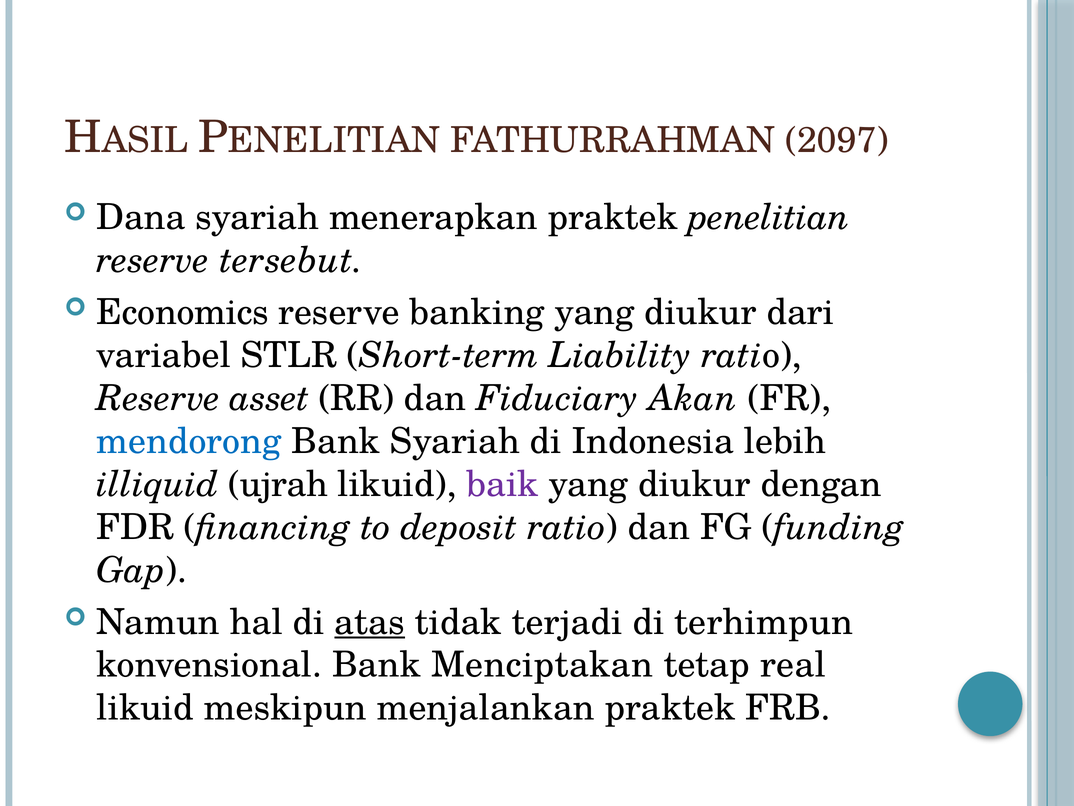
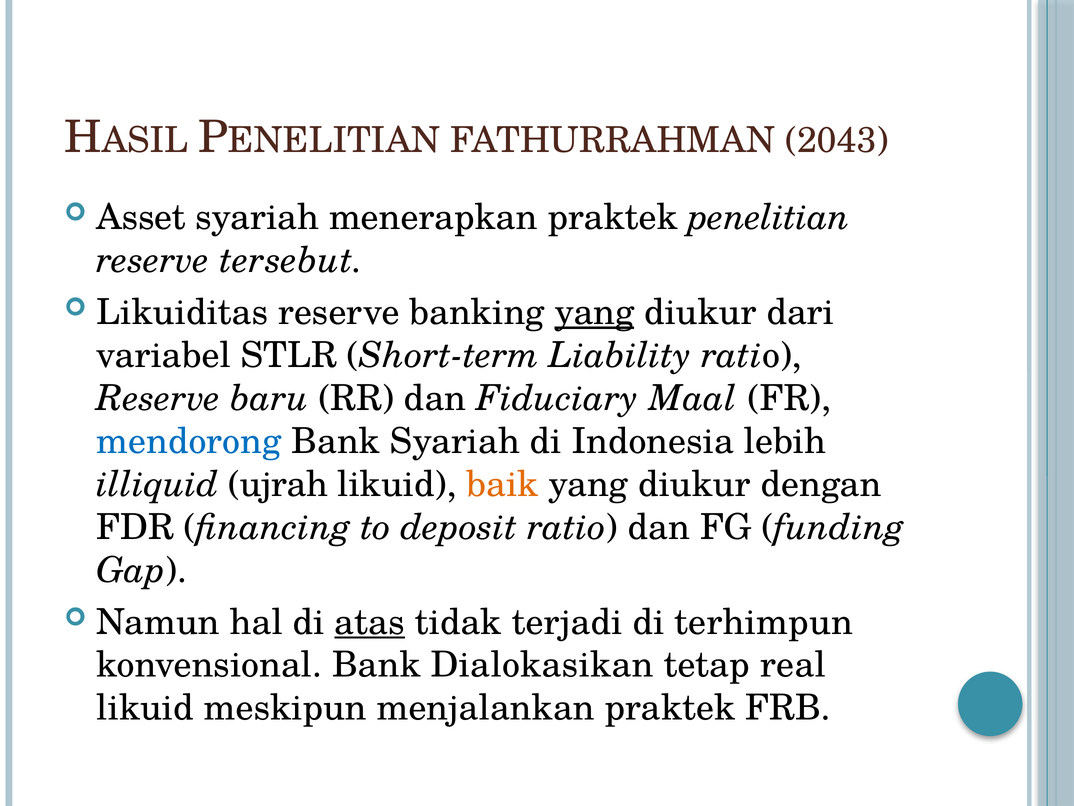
2097: 2097 -> 2043
Dana: Dana -> Asset
Economics: Economics -> Likuiditas
yang at (594, 312) underline: none -> present
asset: asset -> baru
Akan: Akan -> Maal
baik colour: purple -> orange
Menciptakan: Menciptakan -> Dialokasikan
